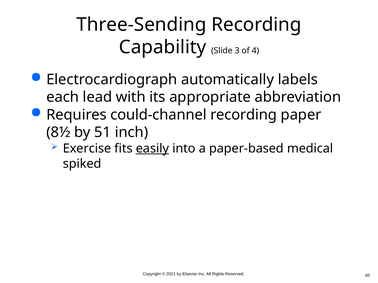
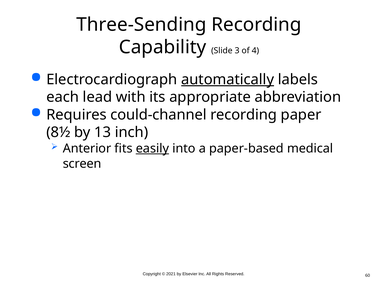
automatically underline: none -> present
51: 51 -> 13
Exercise: Exercise -> Anterior
spiked: spiked -> screen
